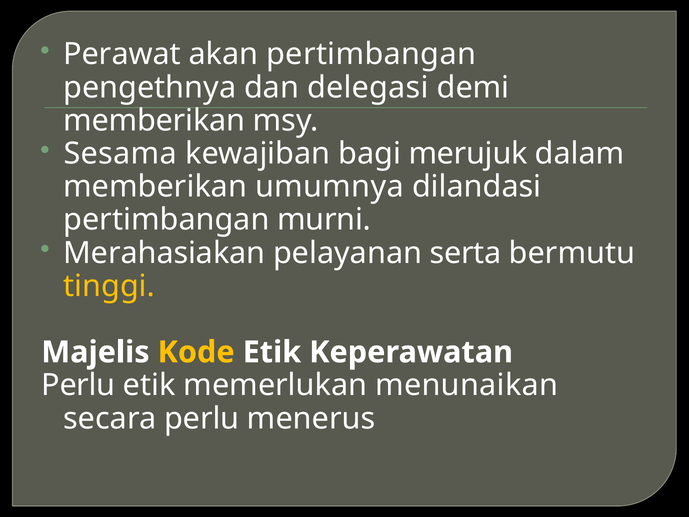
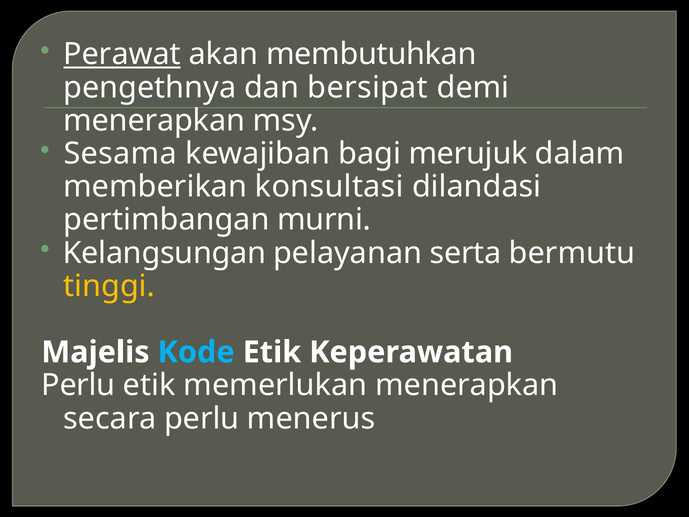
Perawat underline: none -> present
akan pertimbangan: pertimbangan -> membutuhkan
delegasi: delegasi -> bersipat
memberikan at (154, 120): memberikan -> menerapkan
umumnya: umumnya -> konsultasi
Merahasiakan: Merahasiakan -> Kelangsungan
Kode colour: yellow -> light blue
memerlukan menunaikan: menunaikan -> menerapkan
